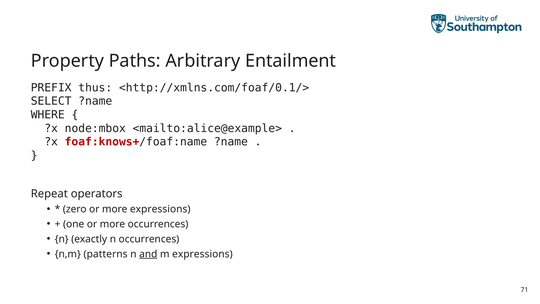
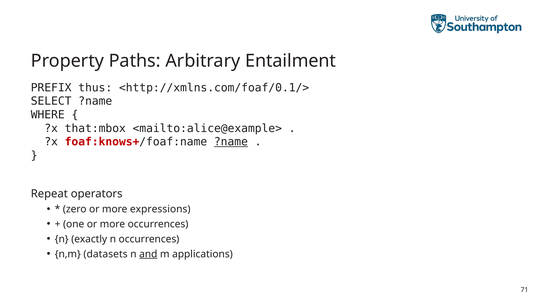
node:mbox: node:mbox -> that:mbox
?name at (231, 142) underline: none -> present
patterns: patterns -> datasets
m expressions: expressions -> applications
